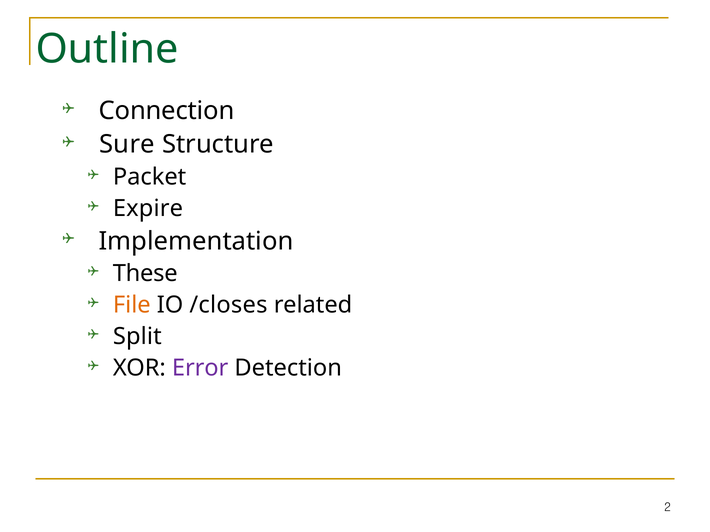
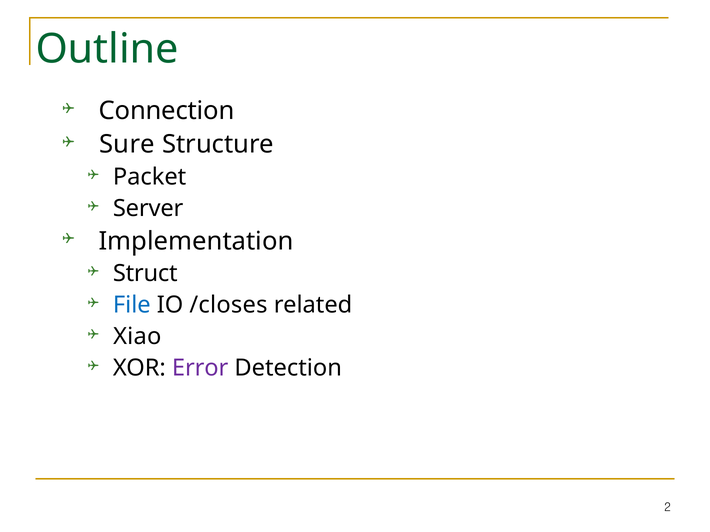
Expire: Expire -> Server
These: These -> Struct
File colour: orange -> blue
Split: Split -> Xiao
